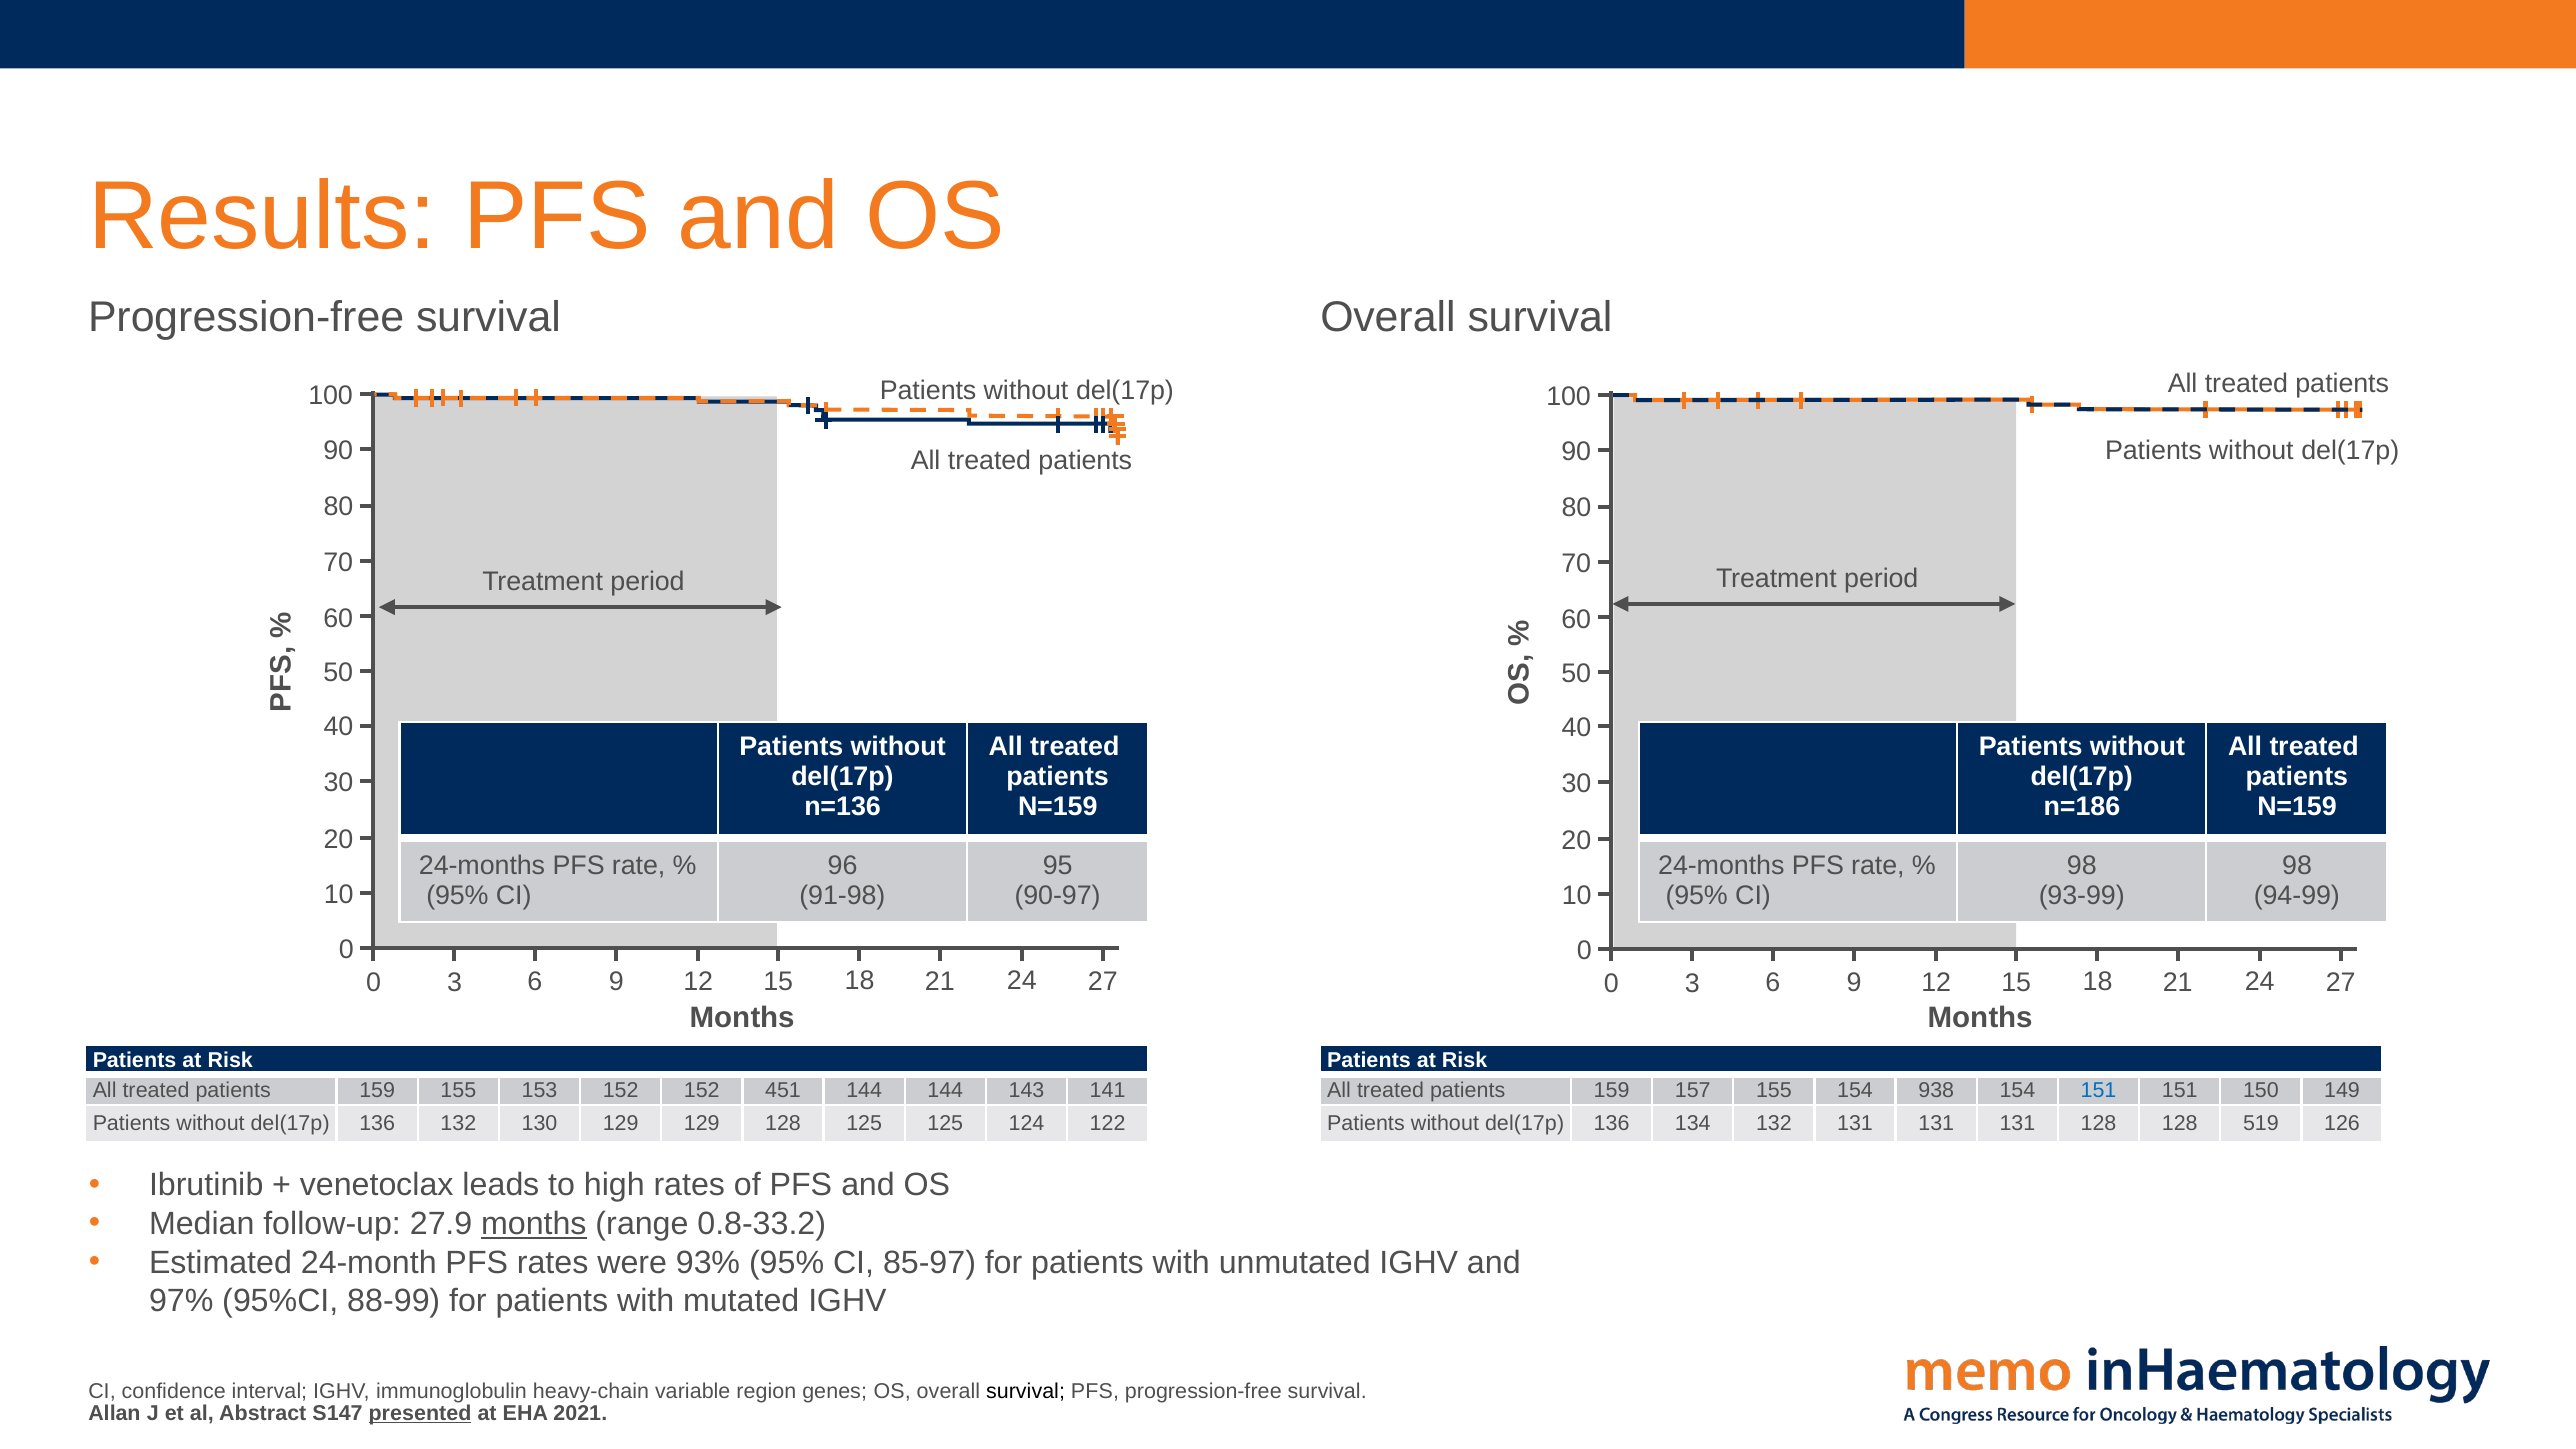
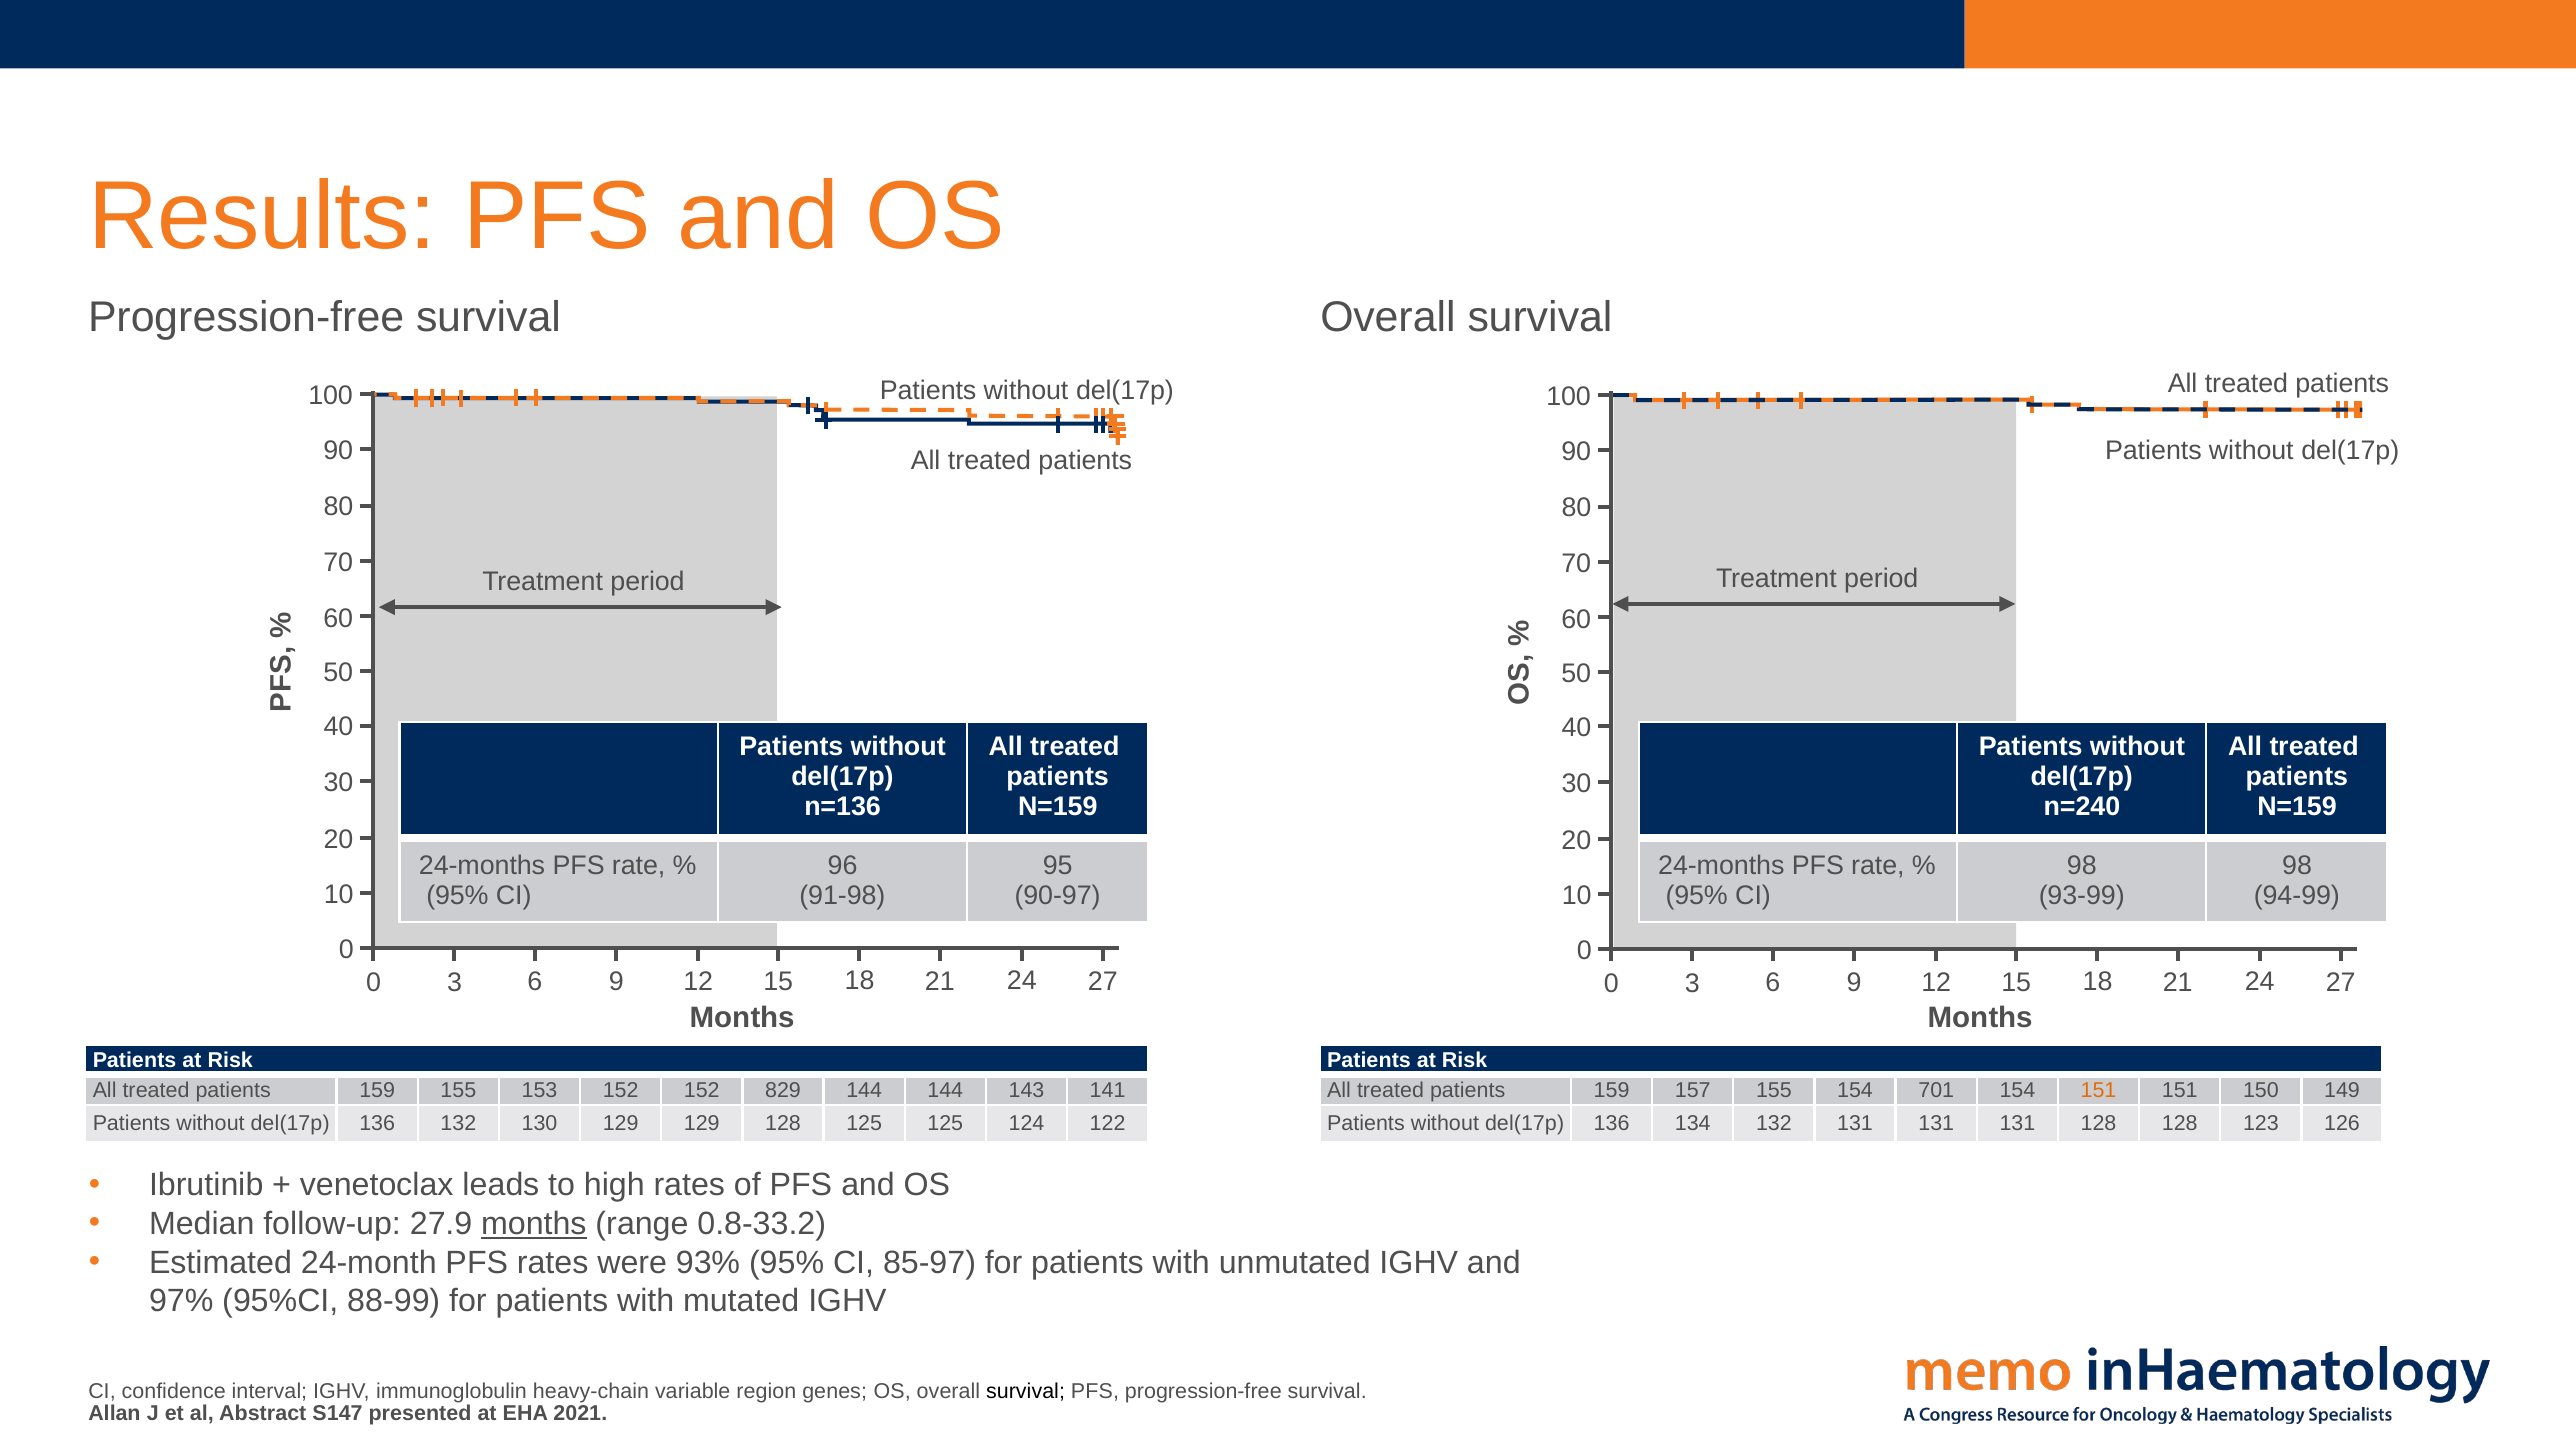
n=186: n=186 -> n=240
451: 451 -> 829
938: 938 -> 701
151 at (2099, 1090) colour: blue -> orange
519: 519 -> 123
presented underline: present -> none
